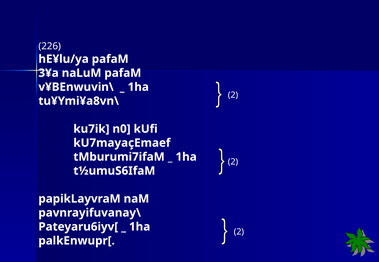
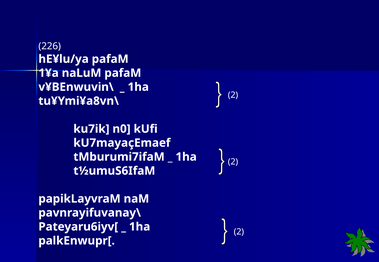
3¥a: 3¥a -> 1¥a
